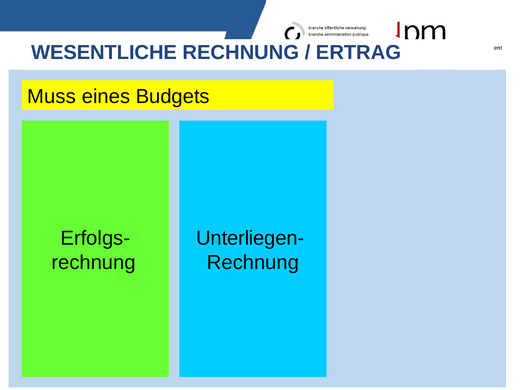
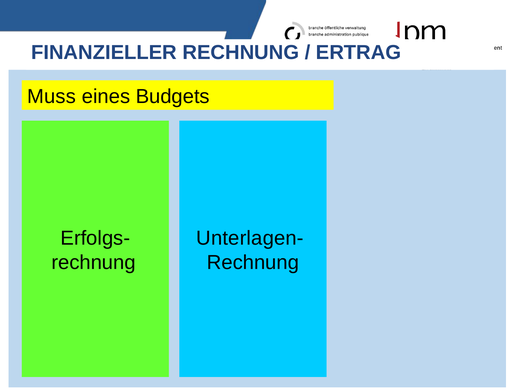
WESENTLICHE: WESENTLICHE -> FINANZIELLER
Unterliegen-: Unterliegen- -> Unterlagen-
